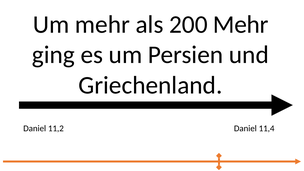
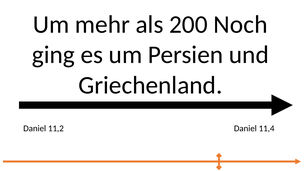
200 Mehr: Mehr -> Noch
